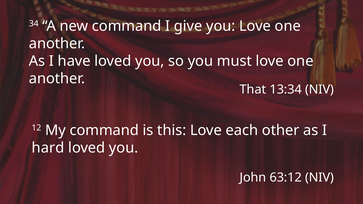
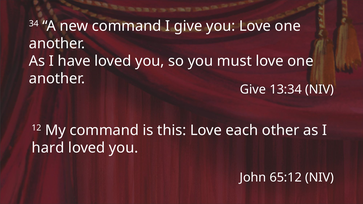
That at (253, 90): That -> Give
63:12: 63:12 -> 65:12
